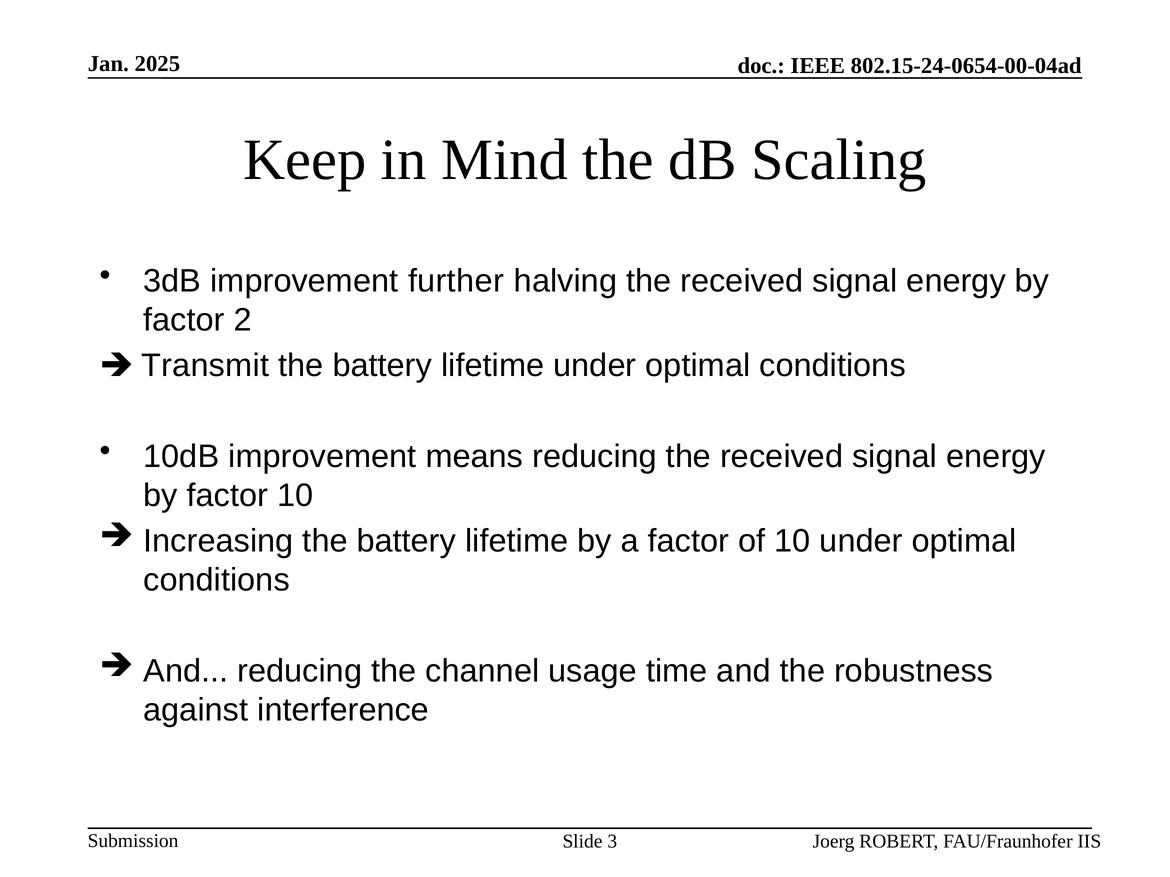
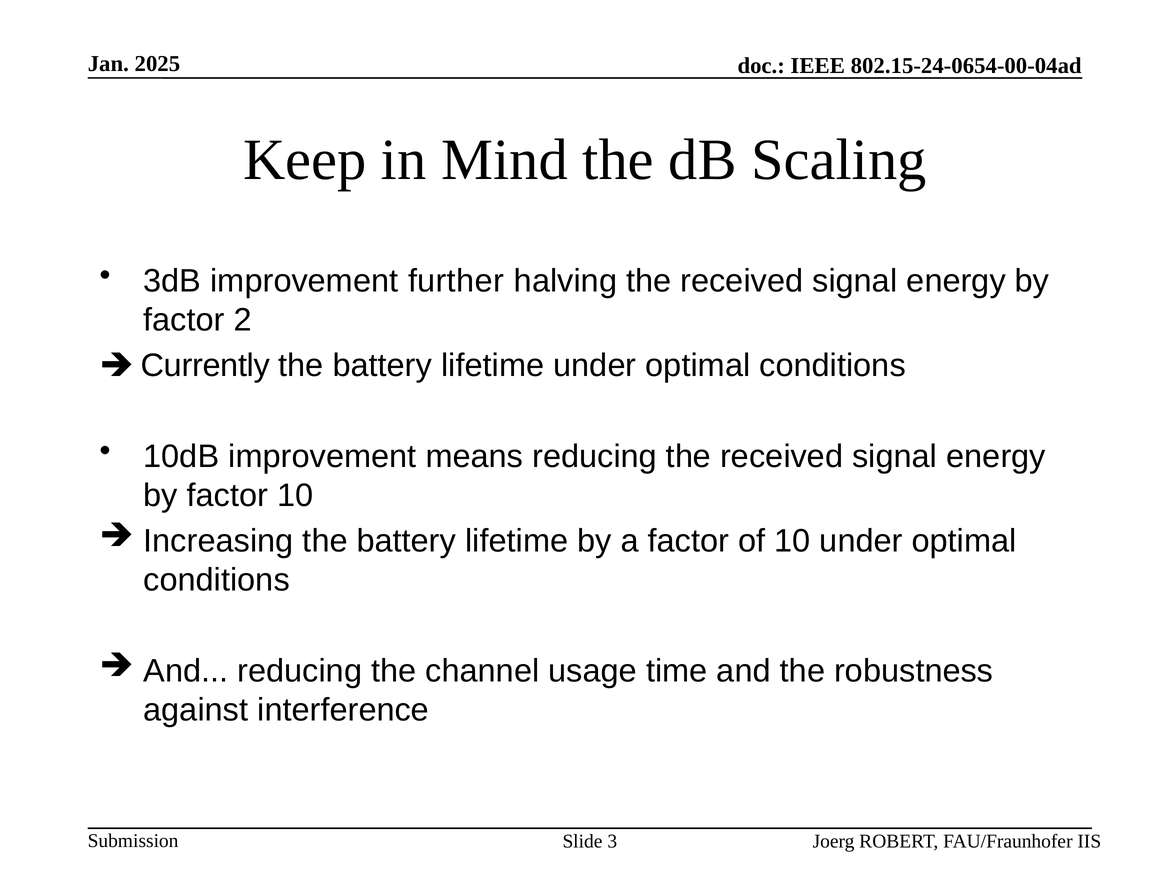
Transmit: Transmit -> Currently
